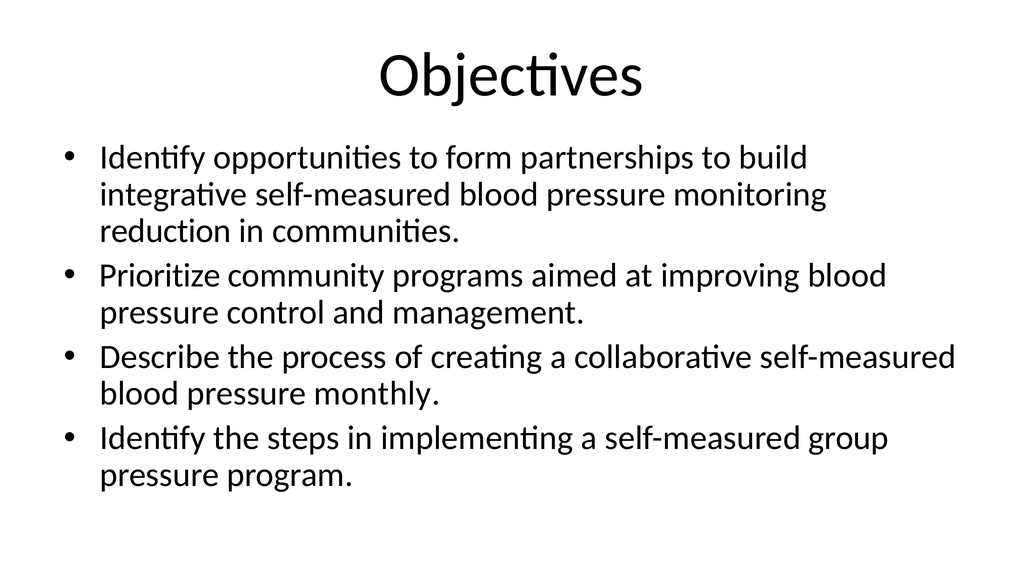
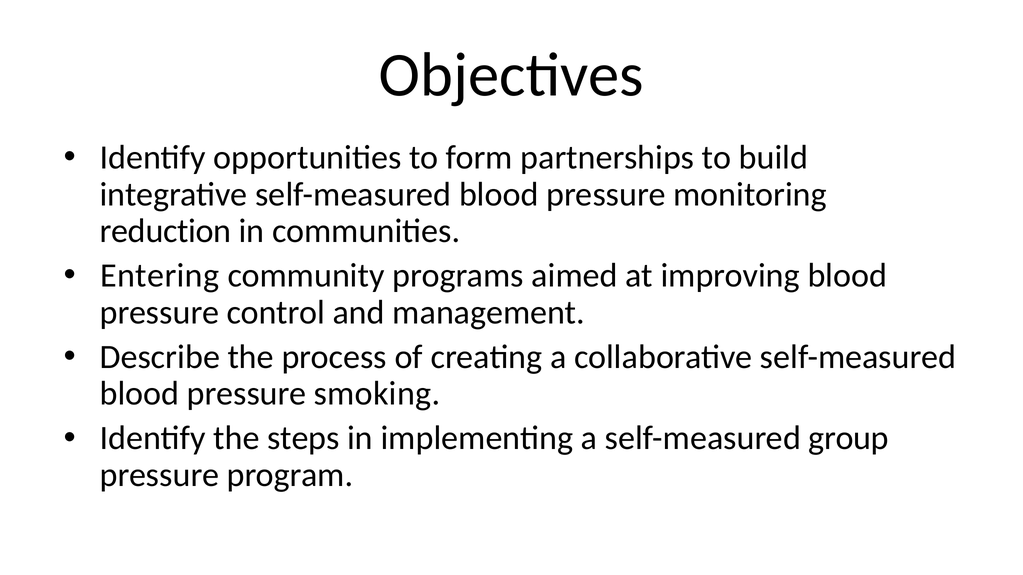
Prioritize: Prioritize -> Entering
monthly: monthly -> smoking
